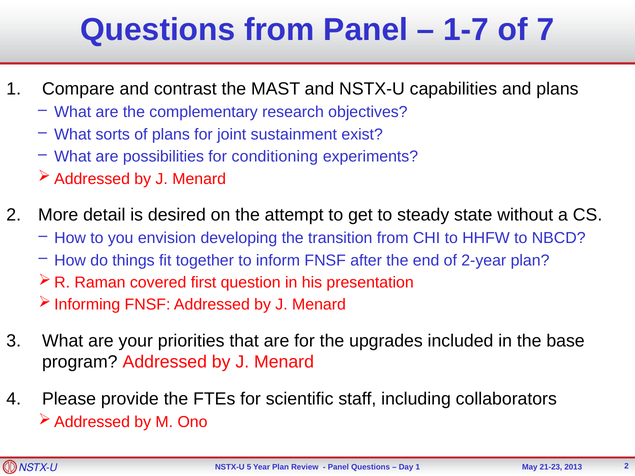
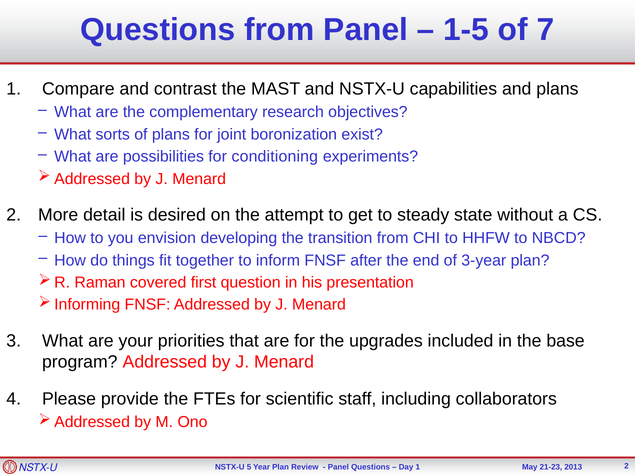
1-7: 1-7 -> 1-5
sustainment: sustainment -> boronization
2-year: 2-year -> 3-year
